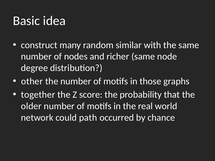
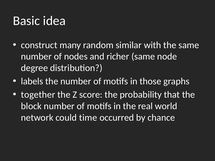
other: other -> labels
older: older -> block
path: path -> time
